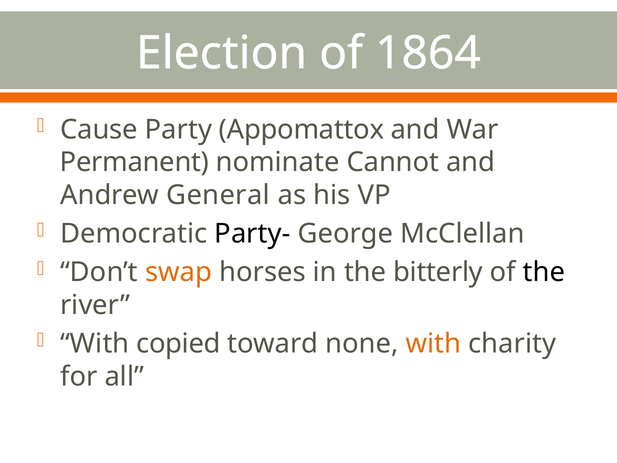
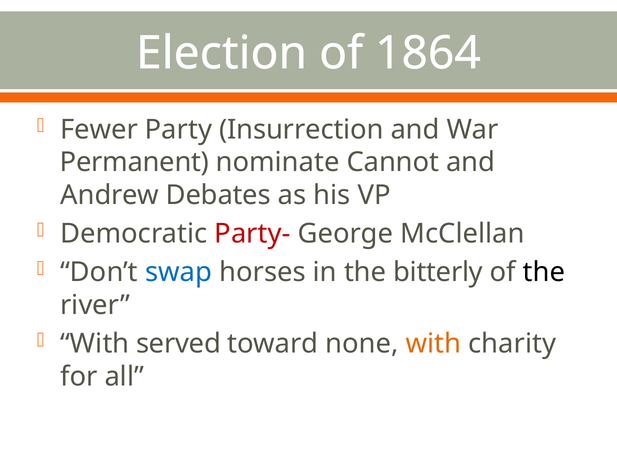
Cause: Cause -> Fewer
Appomattox: Appomattox -> Insurrection
General: General -> Debates
Party- colour: black -> red
swap colour: orange -> blue
copied: copied -> served
